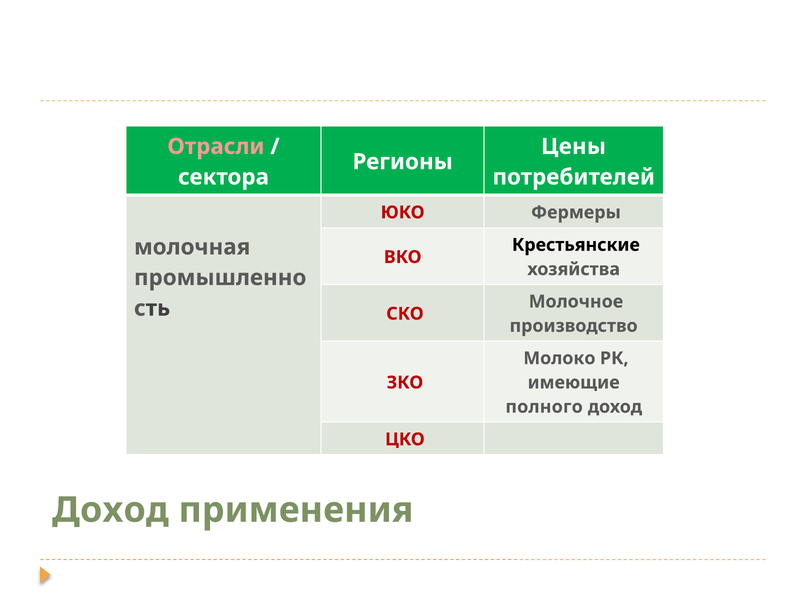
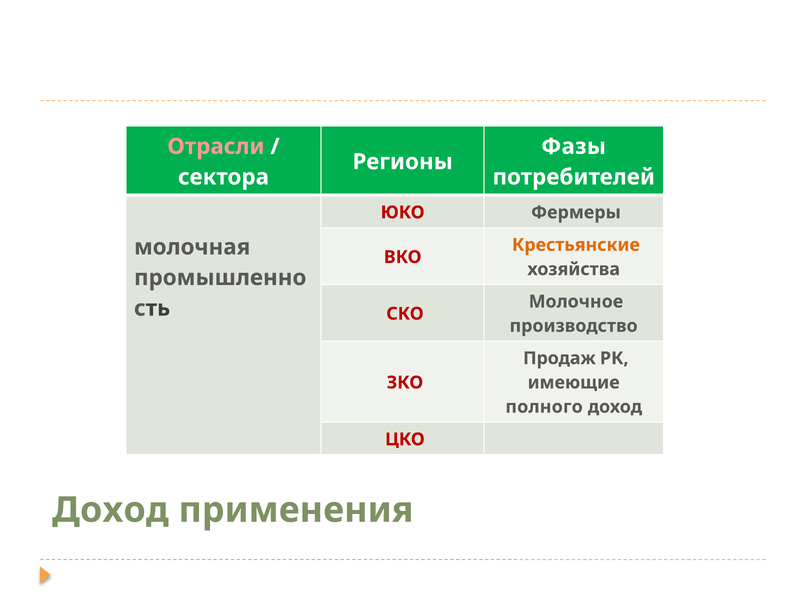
Цены: Цены -> Фазы
Крестьянские colour: black -> orange
Молоко: Молоко -> Продаж
